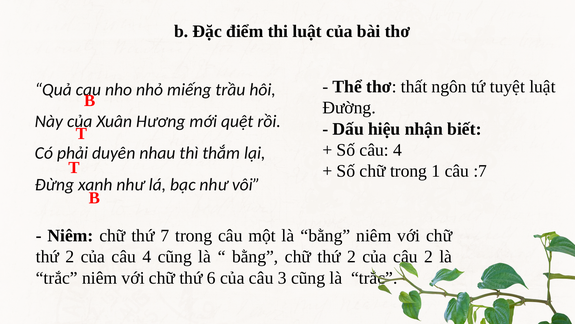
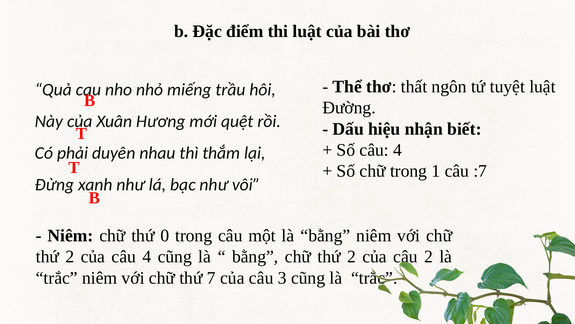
7: 7 -> 0
6: 6 -> 7
